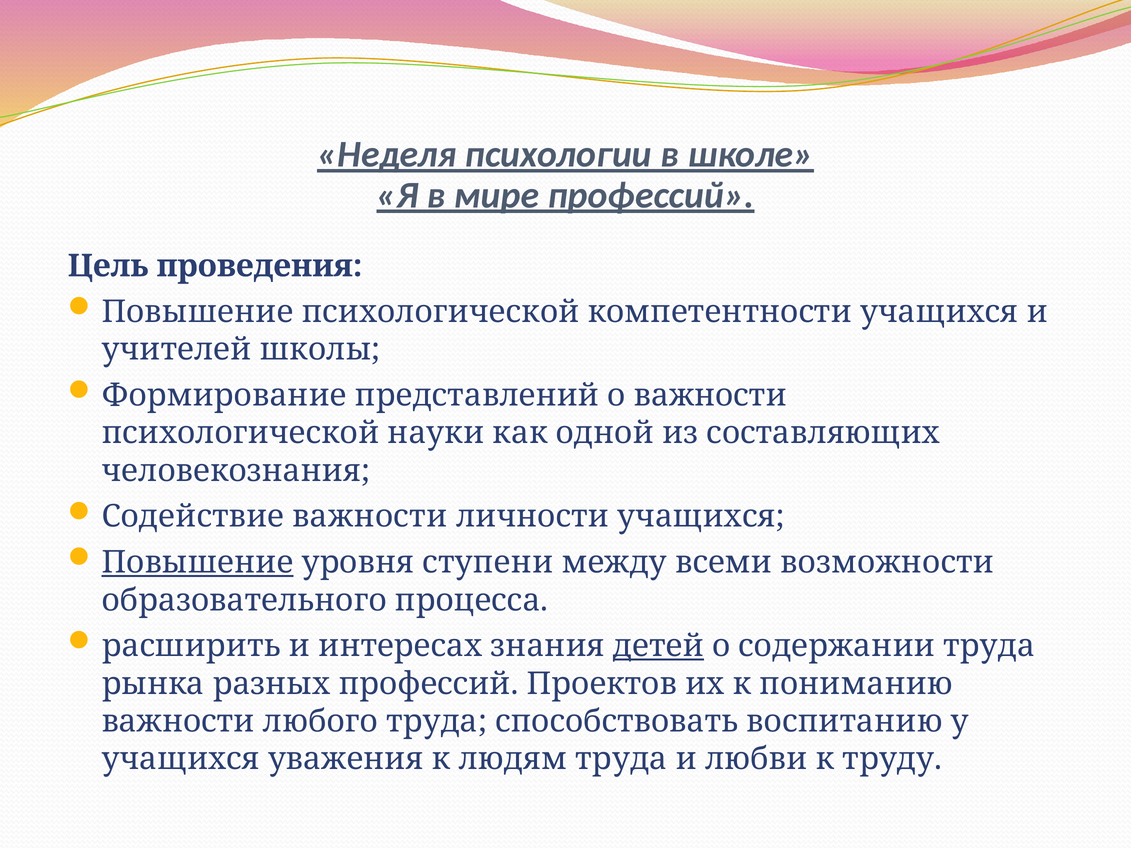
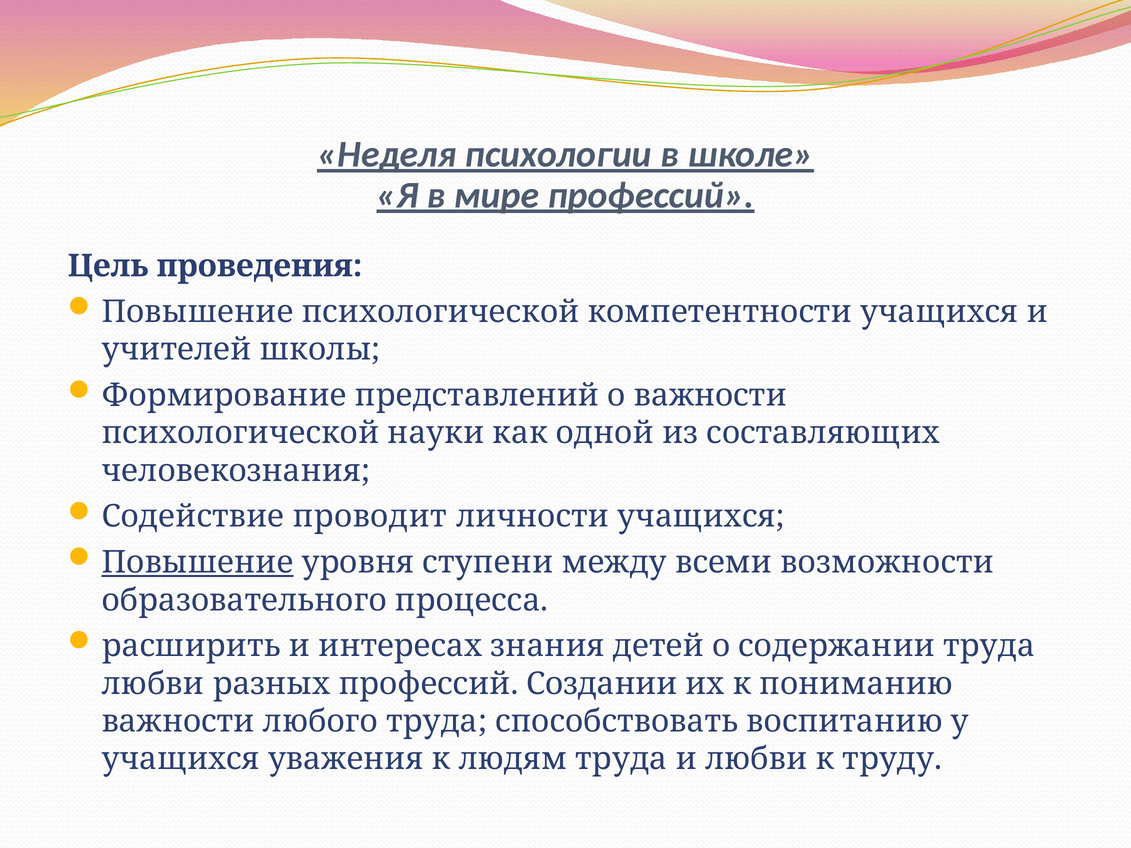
Содействие важности: важности -> проводит
детей underline: present -> none
рынка at (153, 684): рынка -> любви
Проектов: Проектов -> Создании
